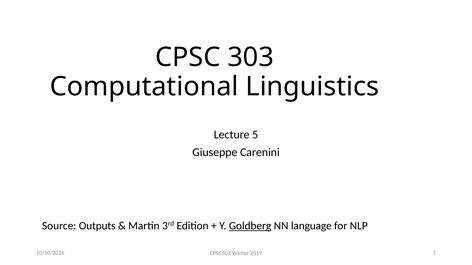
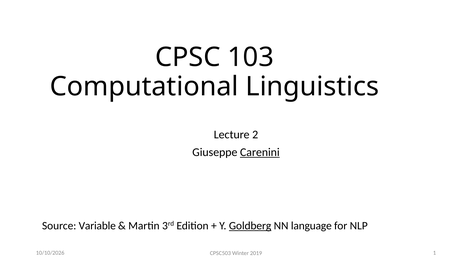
303: 303 -> 103
5: 5 -> 2
Carenini underline: none -> present
Outputs: Outputs -> Variable
